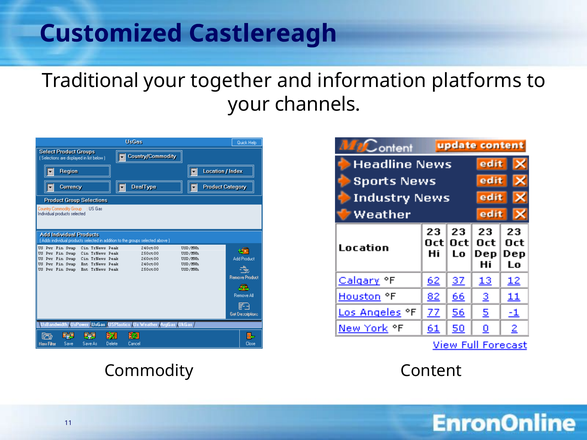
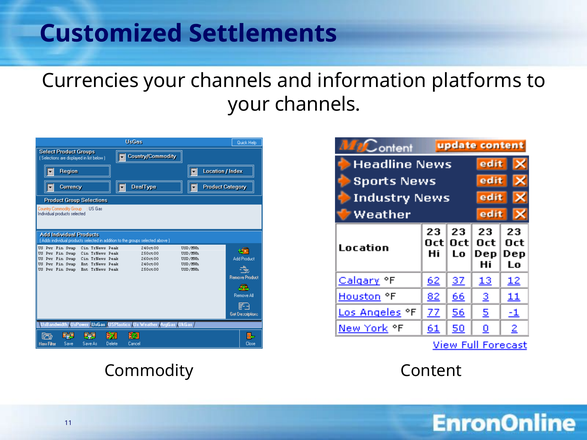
Castlereagh: Castlereagh -> Settlements
Traditional: Traditional -> Currencies
together at (231, 81): together -> channels
